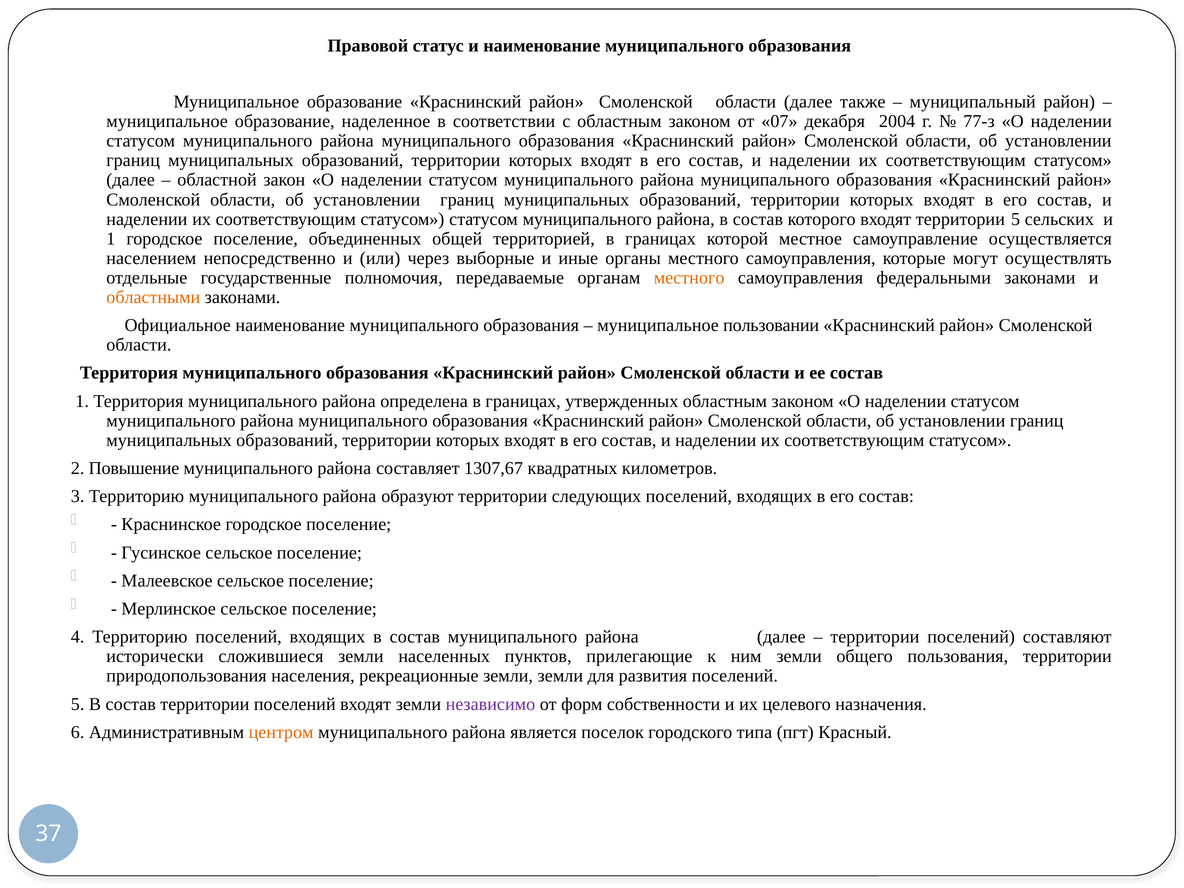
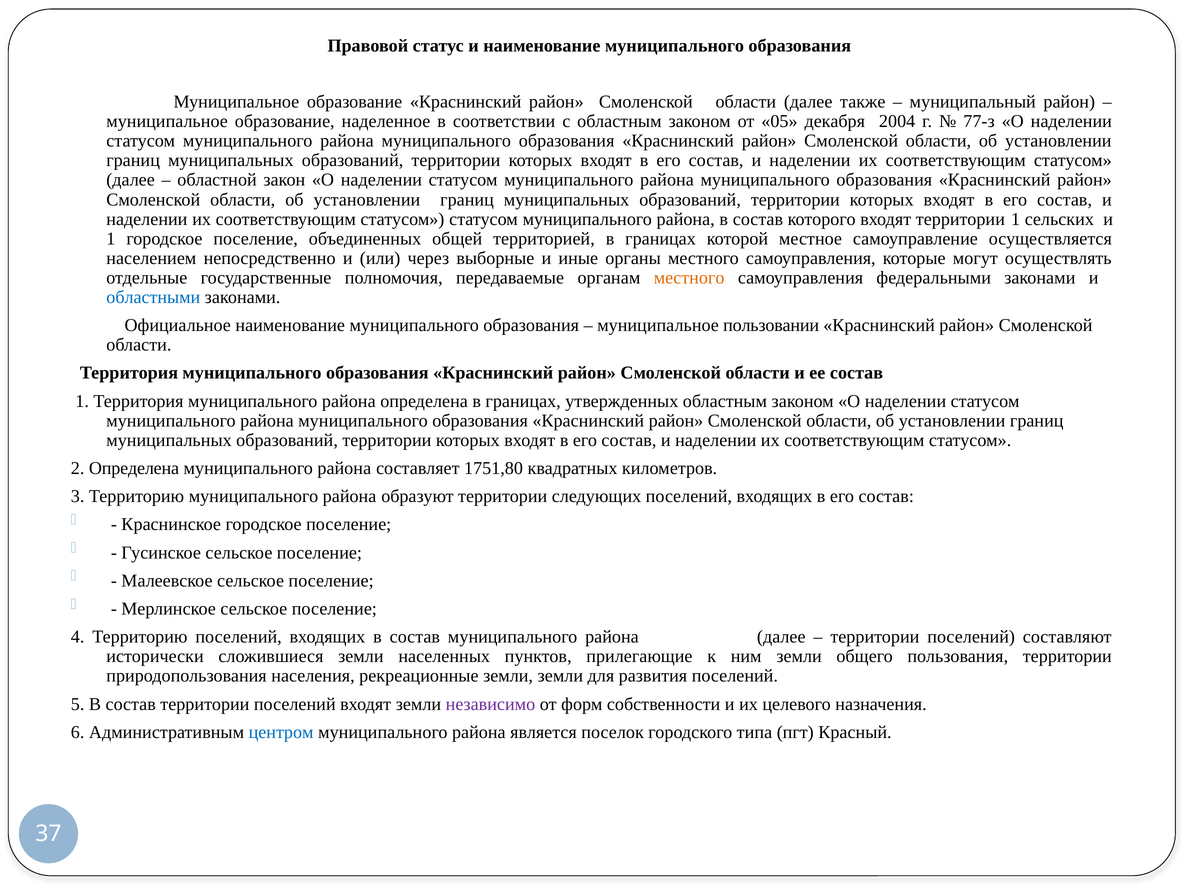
07: 07 -> 05
территории 5: 5 -> 1
областными colour: orange -> blue
2 Повышение: Повышение -> Определена
1307,67: 1307,67 -> 1751,80
центром colour: orange -> blue
